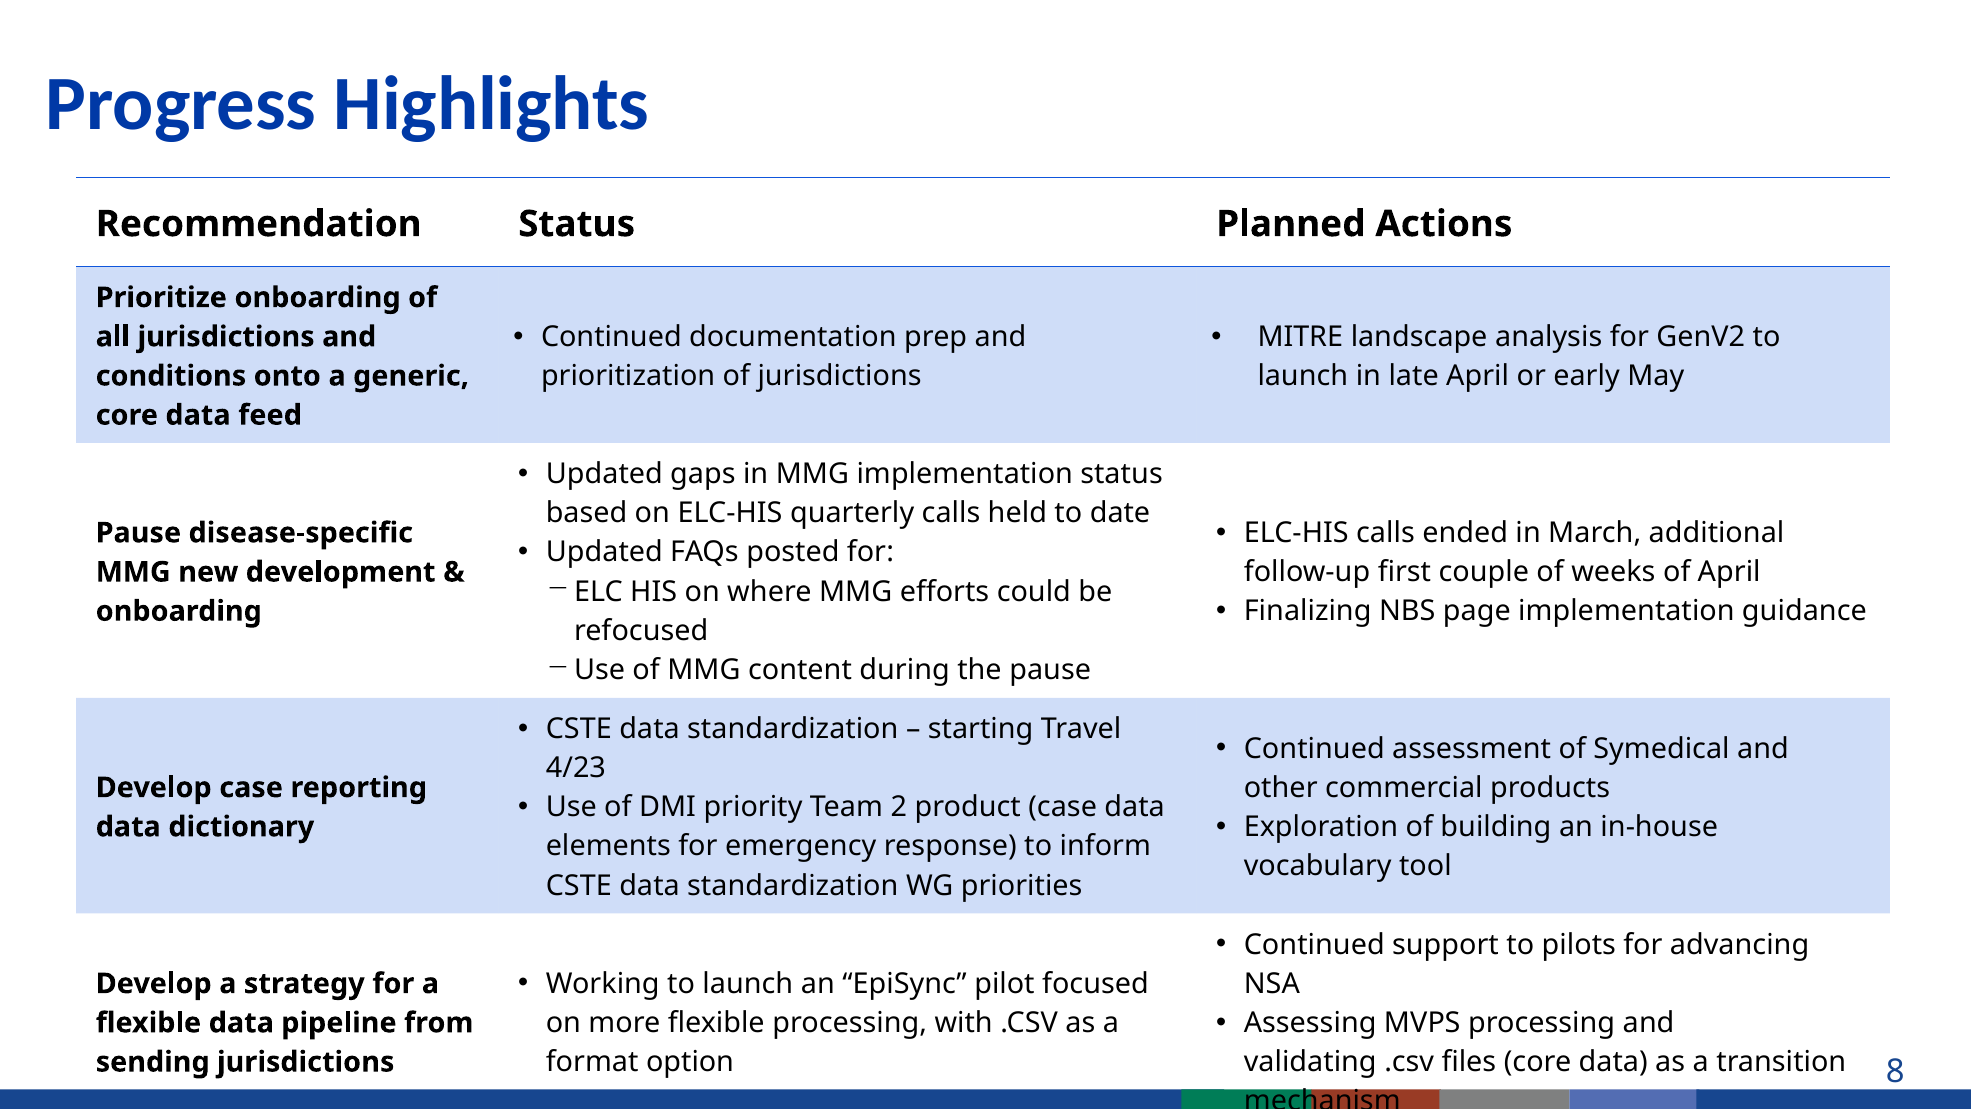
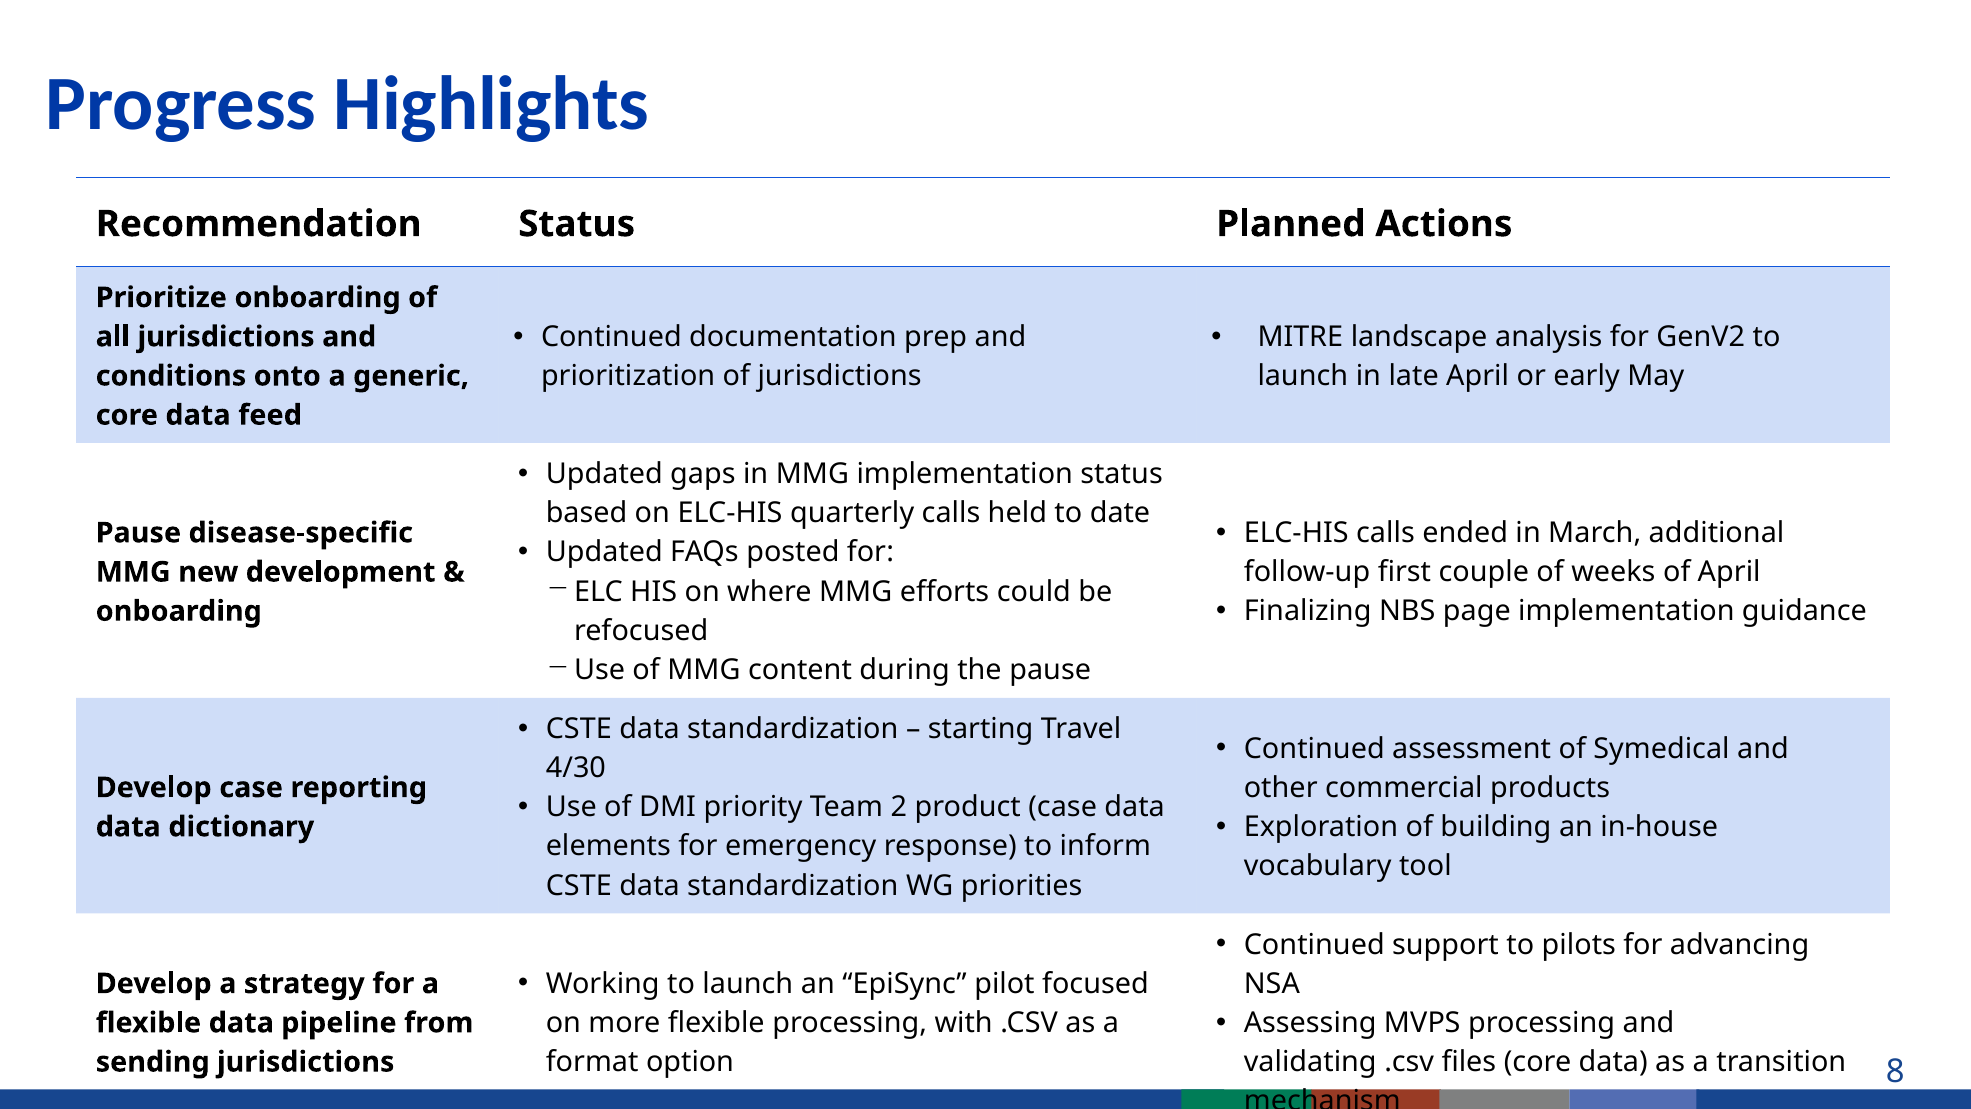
4/23: 4/23 -> 4/30
